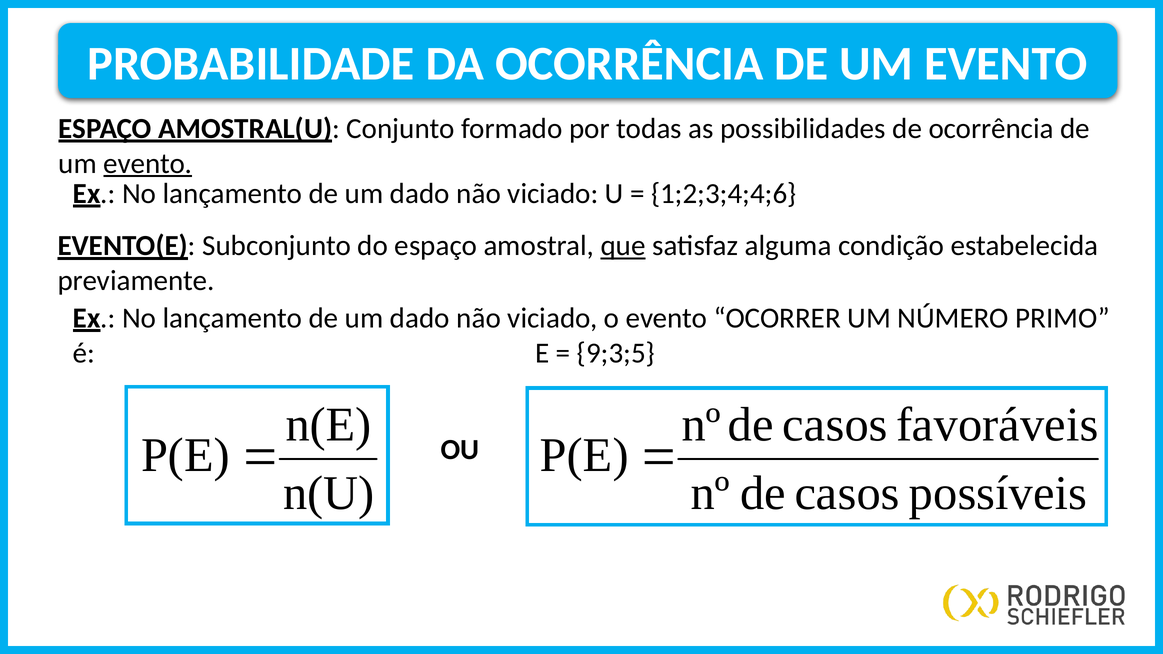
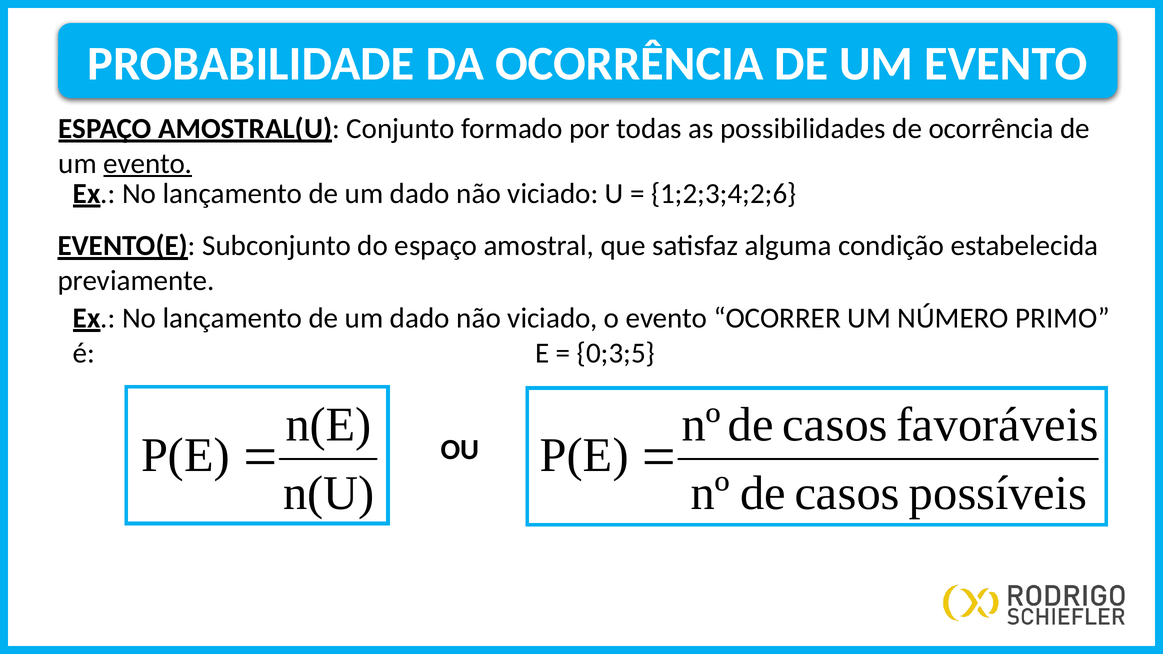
1;2;3;4;4;6: 1;2;3;4;4;6 -> 1;2;3;4;2;6
que underline: present -> none
9;3;5: 9;3;5 -> 0;3;5
